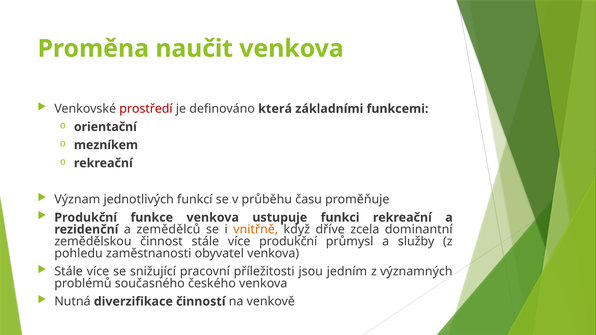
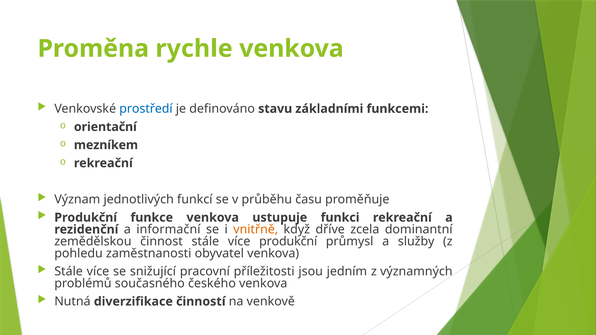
naučit: naučit -> rychle
prostředí colour: red -> blue
která: která -> stavu
zemědělců: zemědělců -> informační
